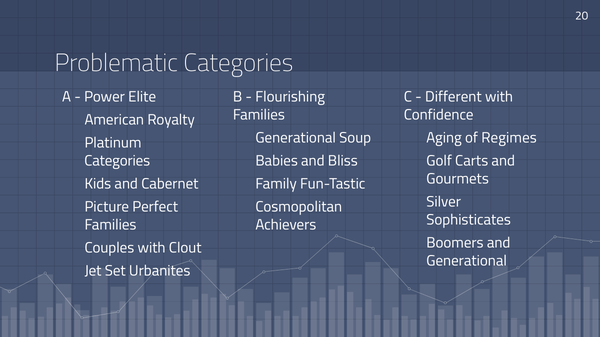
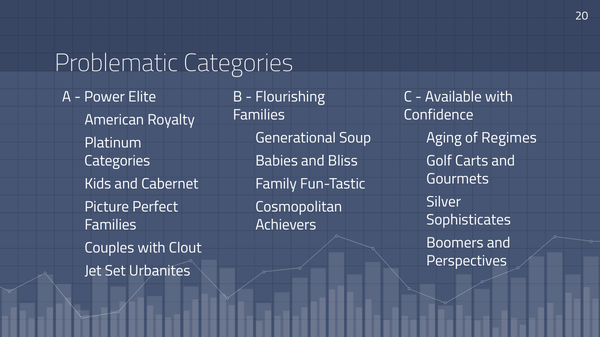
Different: Different -> Available
Generational at (467, 261): Generational -> Perspectives
